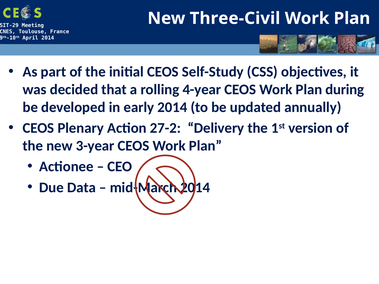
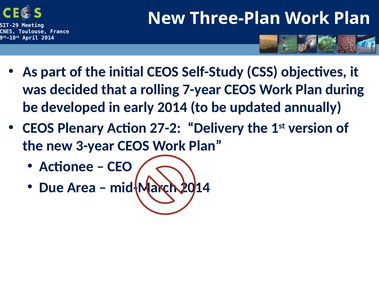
Three-Civil: Three-Civil -> Three-Plan
4-year: 4-year -> 7-year
Data: Data -> Area
